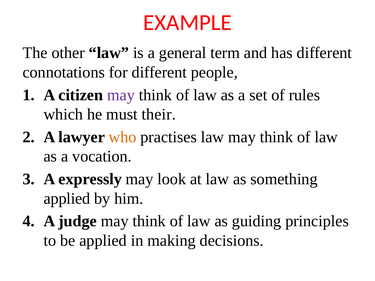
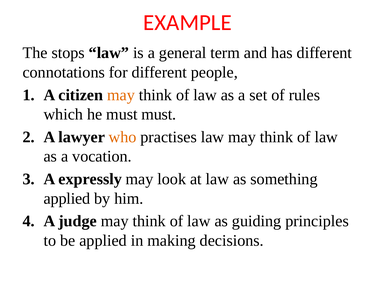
other: other -> stops
may at (121, 95) colour: purple -> orange
must their: their -> must
